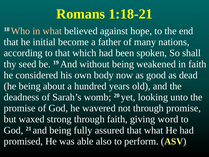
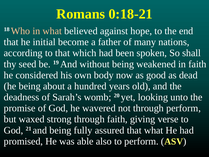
1:18-21: 1:18-21 -> 0:18-21
through promise: promise -> perform
word: word -> verse
